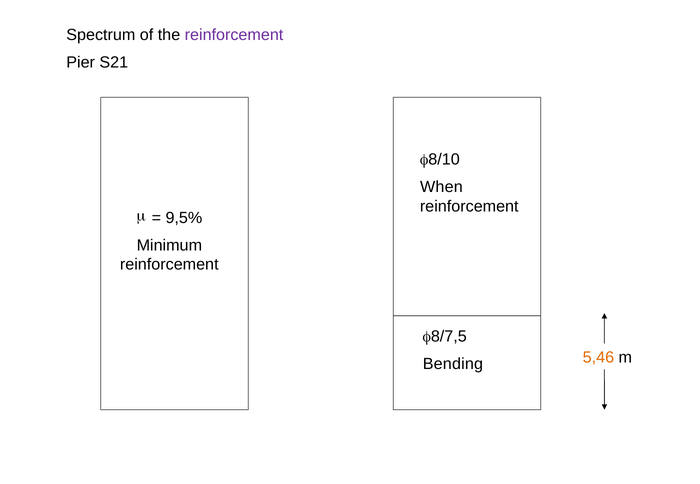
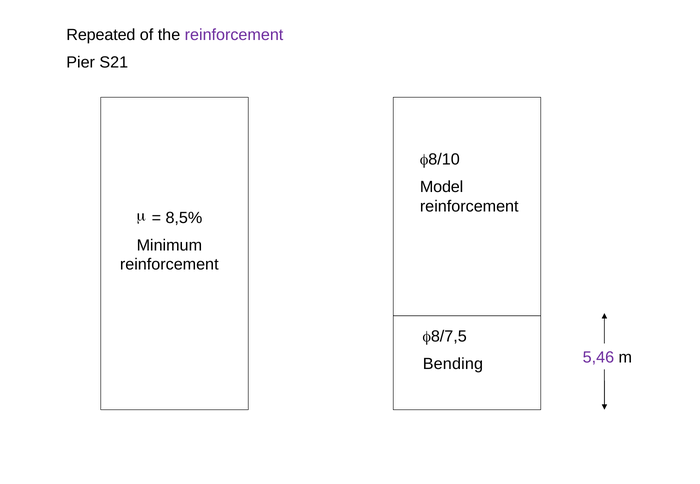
Spectrum: Spectrum -> Repeated
When: When -> Model
9,5%: 9,5% -> 8,5%
5,46 colour: orange -> purple
